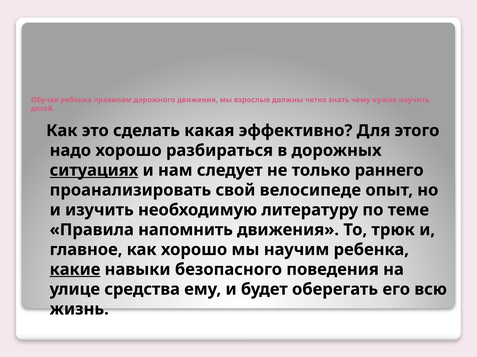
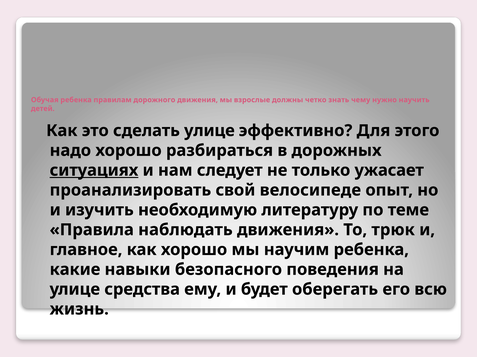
сделать какая: какая -> улице
раннего: раннего -> ужасает
напомнить: напомнить -> наблюдать
какие underline: present -> none
